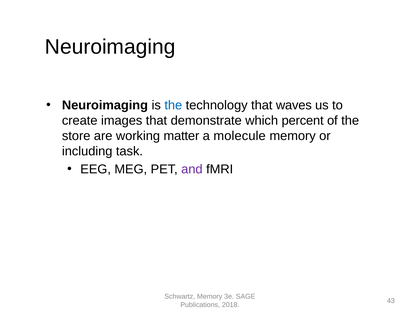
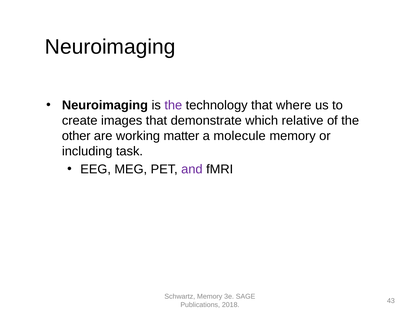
the at (173, 105) colour: blue -> purple
waves: waves -> where
percent: percent -> relative
store: store -> other
